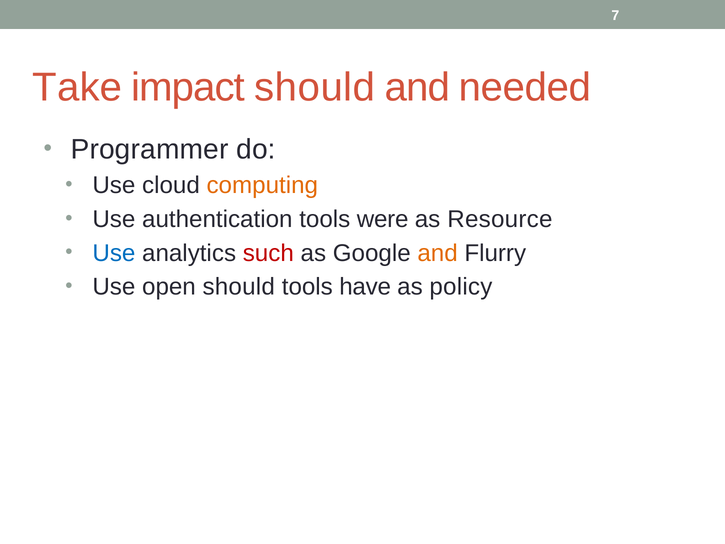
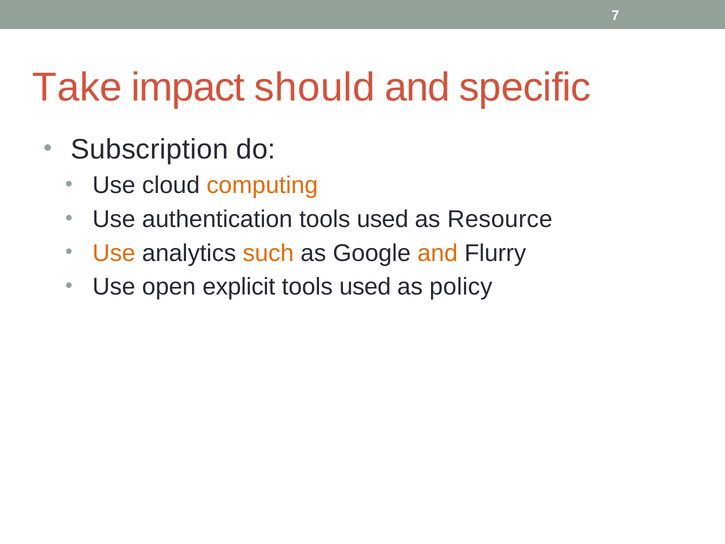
needed: needed -> specific
Programmer: Programmer -> Subscription
authentication tools were: were -> used
Use at (114, 253) colour: blue -> orange
such colour: red -> orange
open should: should -> explicit
have at (365, 287): have -> used
